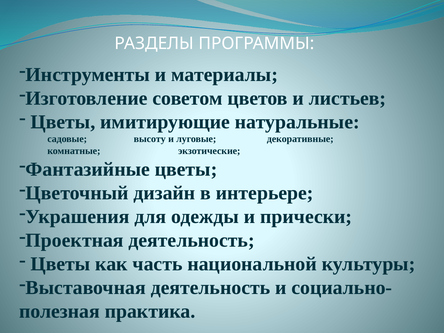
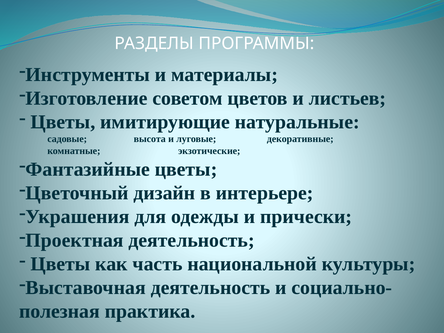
высоту: высоту -> высота
